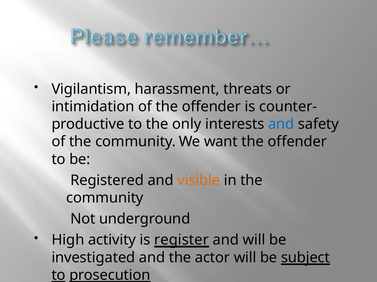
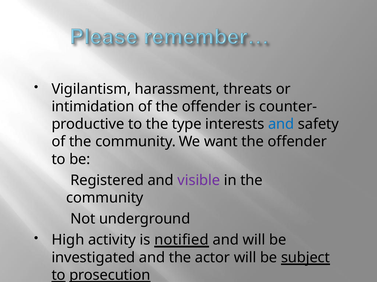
only: only -> type
visible colour: orange -> purple
register: register -> notified
